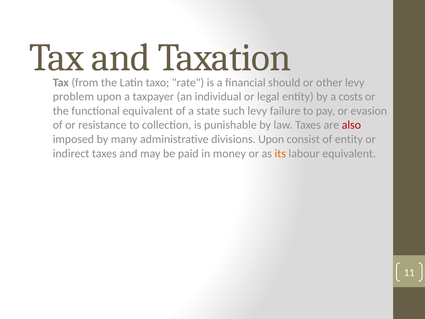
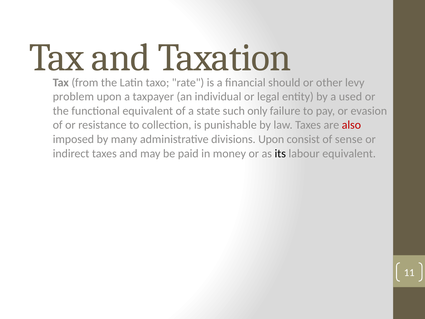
costs: costs -> used
such levy: levy -> only
of entity: entity -> sense
its colour: orange -> black
